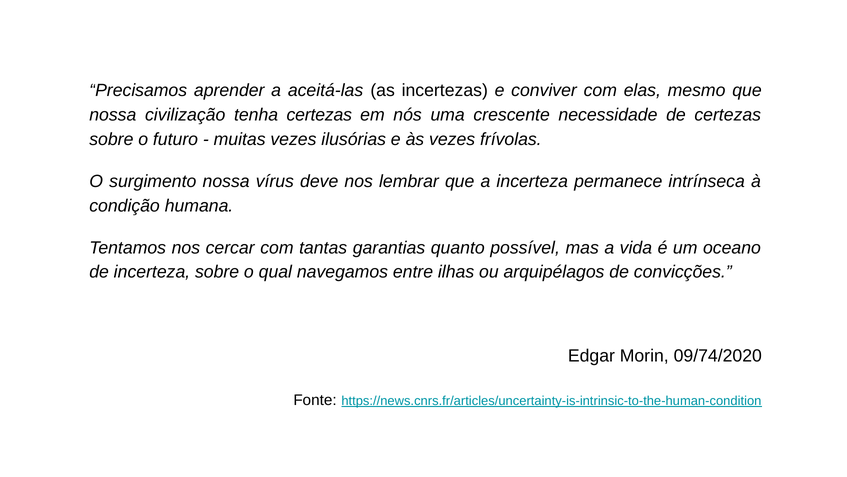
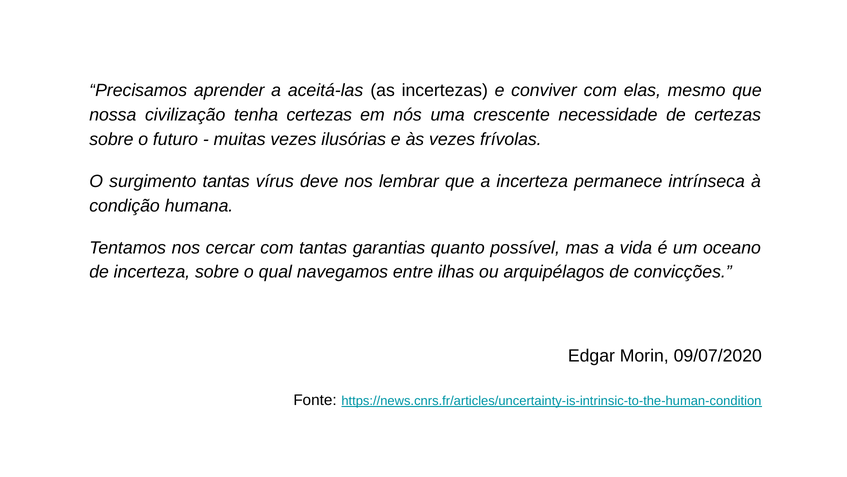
surgimento nossa: nossa -> tantas
09/74/2020: 09/74/2020 -> 09/07/2020
